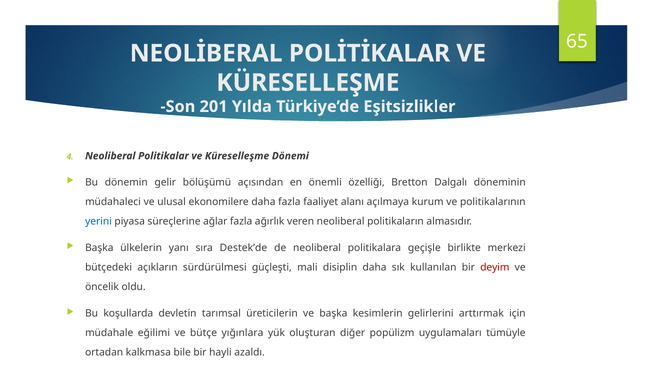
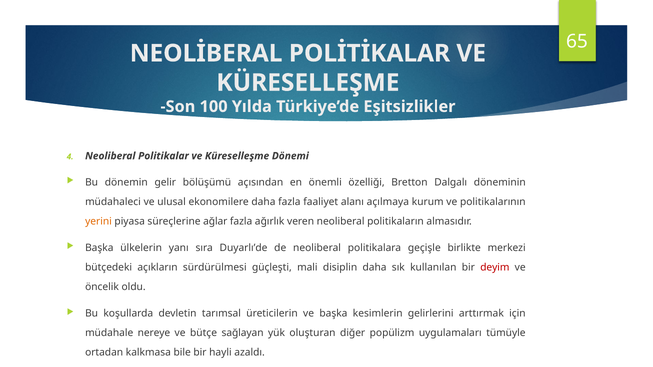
201: 201 -> 100
yerini colour: blue -> orange
Destek’de: Destek’de -> Duyarlı’de
eğilimi: eğilimi -> nereye
yığınlara: yığınlara -> sağlayan
